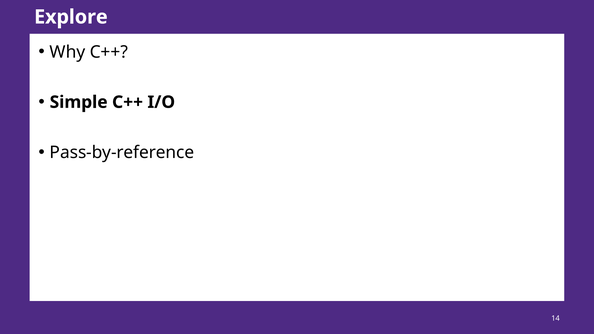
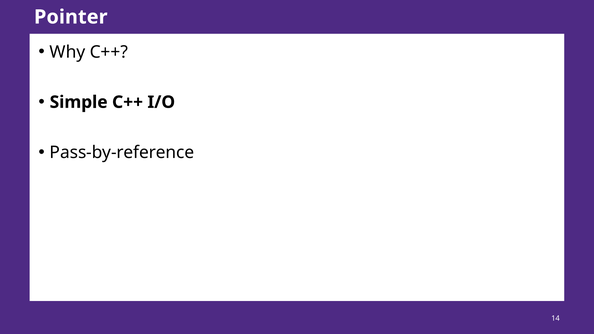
Explore: Explore -> Pointer
